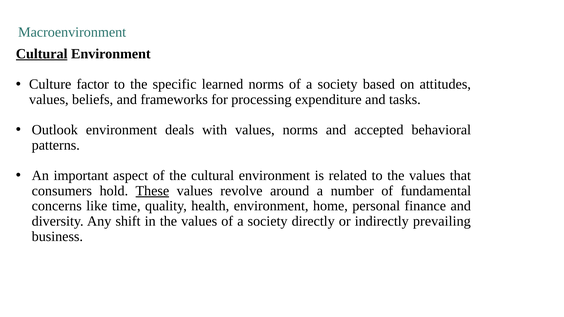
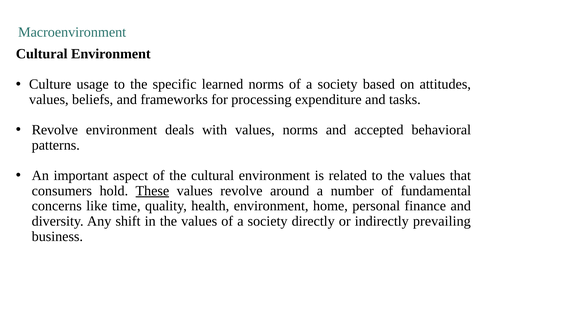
Cultural at (42, 54) underline: present -> none
factor: factor -> usage
Outlook at (55, 130): Outlook -> Revolve
